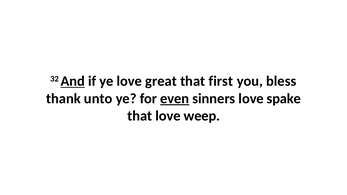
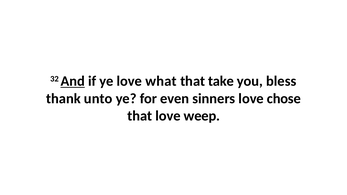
great: great -> what
first: first -> take
even underline: present -> none
spake: spake -> chose
